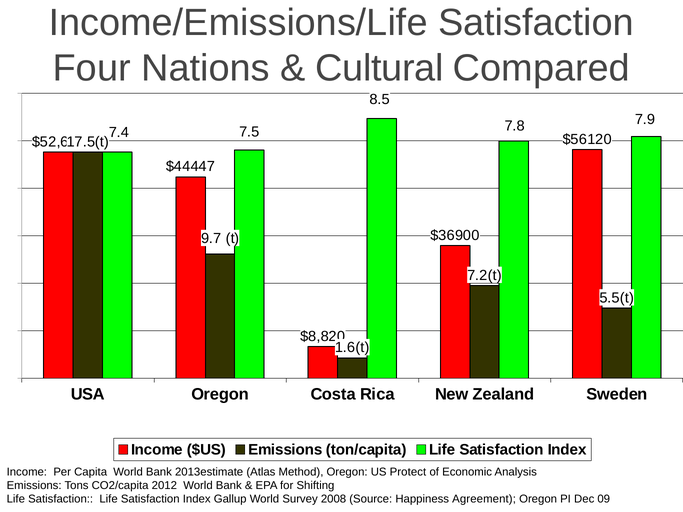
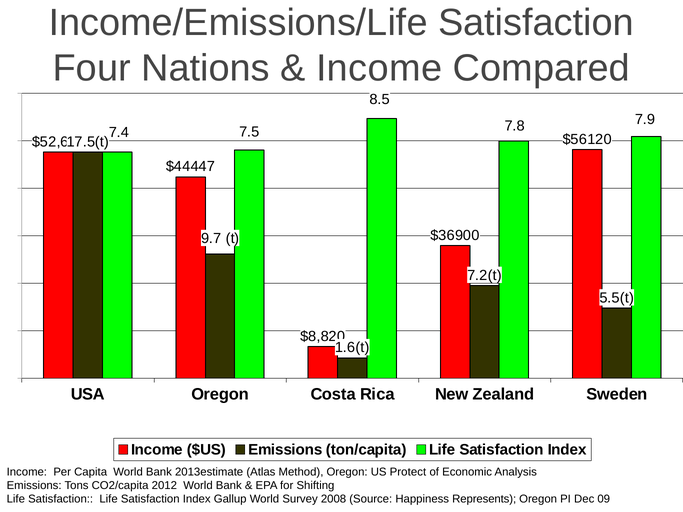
Cultural at (379, 68): Cultural -> Income
Agreement: Agreement -> Represents
